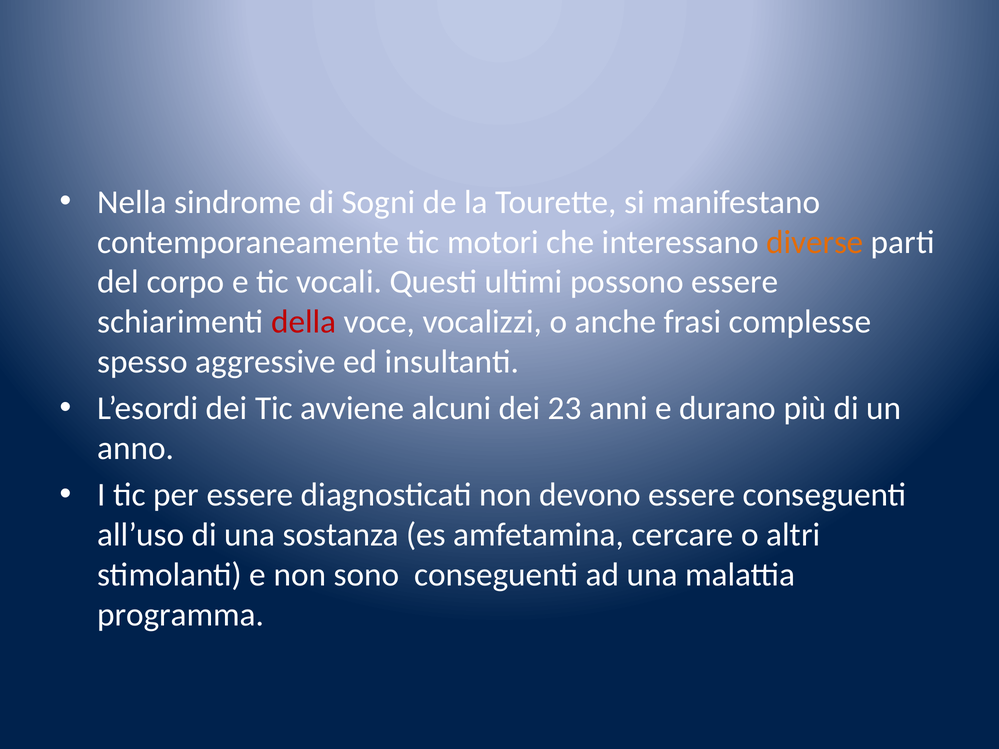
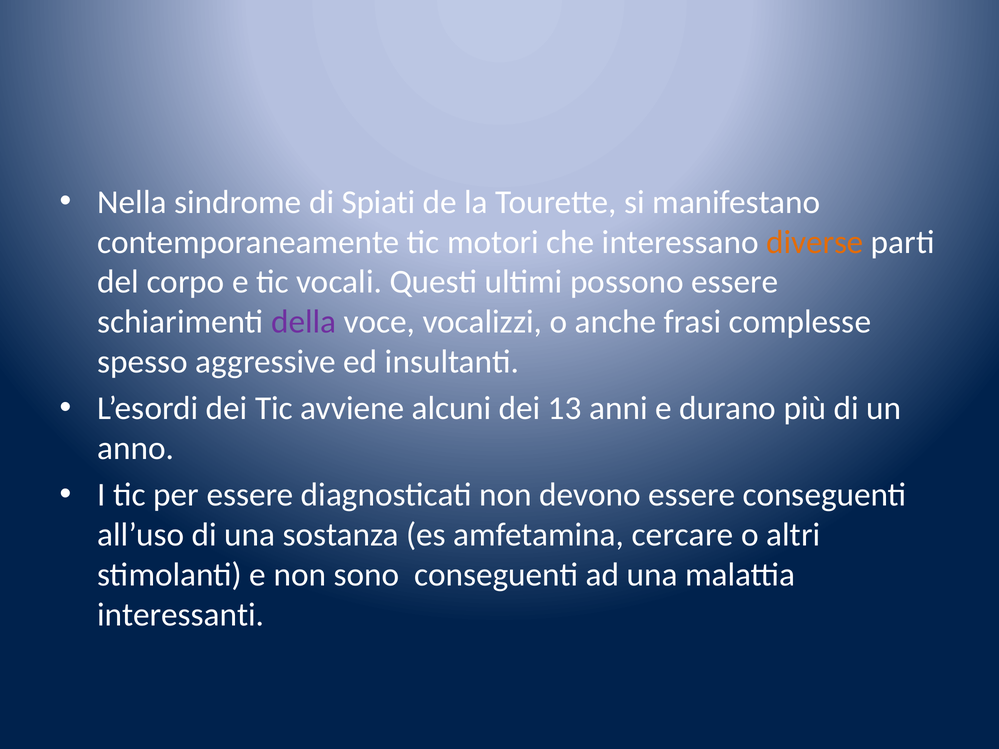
Sogni: Sogni -> Spiati
della colour: red -> purple
23: 23 -> 13
programma: programma -> interessanti
